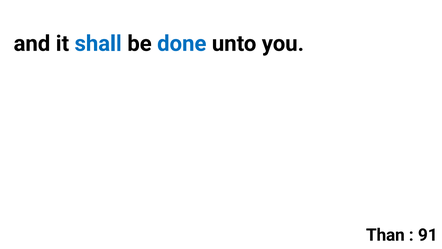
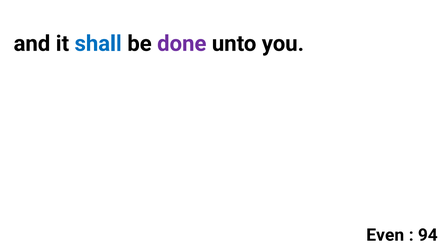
done colour: blue -> purple
Than: Than -> Even
91: 91 -> 94
